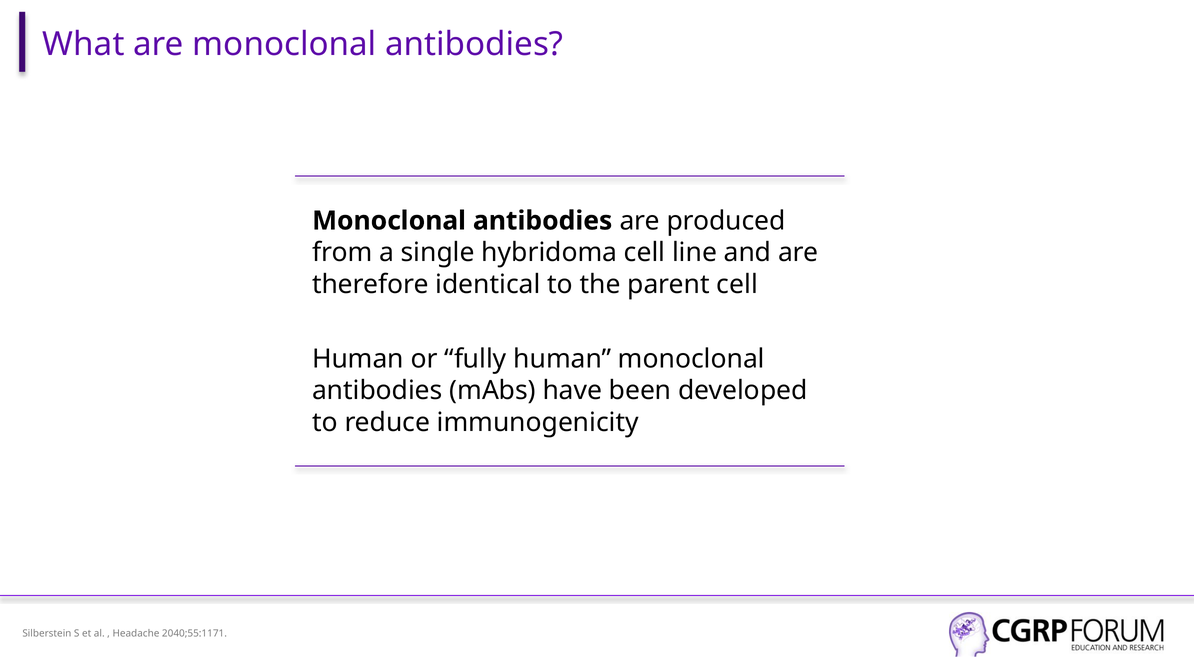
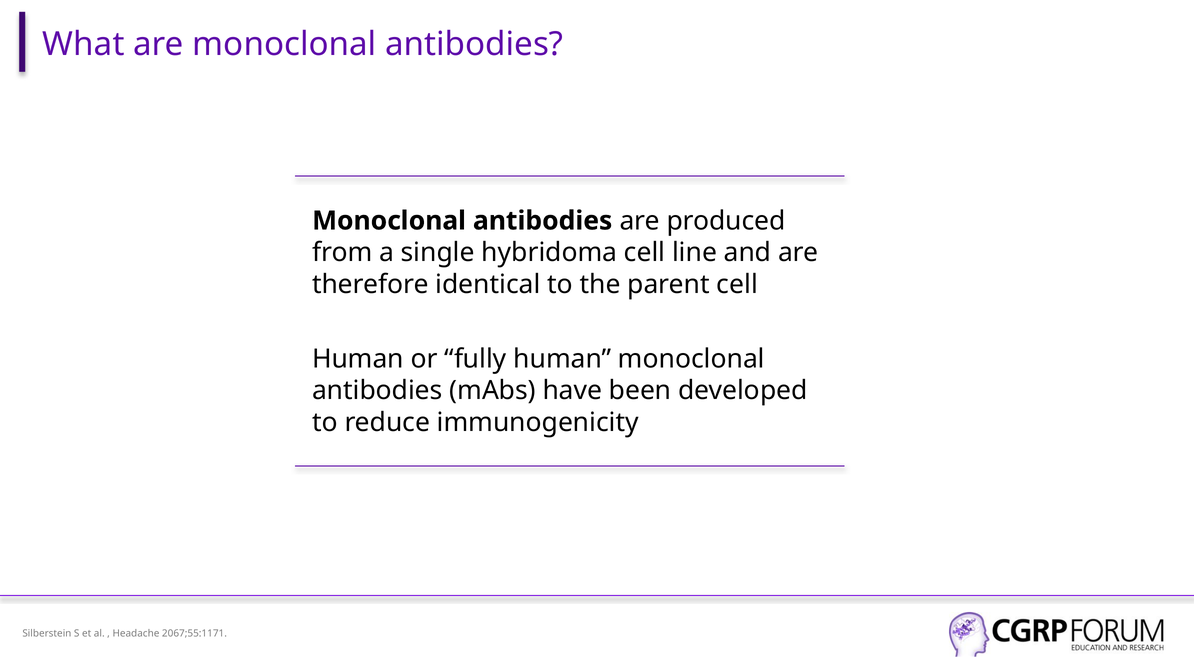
2040;55:1171: 2040;55:1171 -> 2067;55:1171
